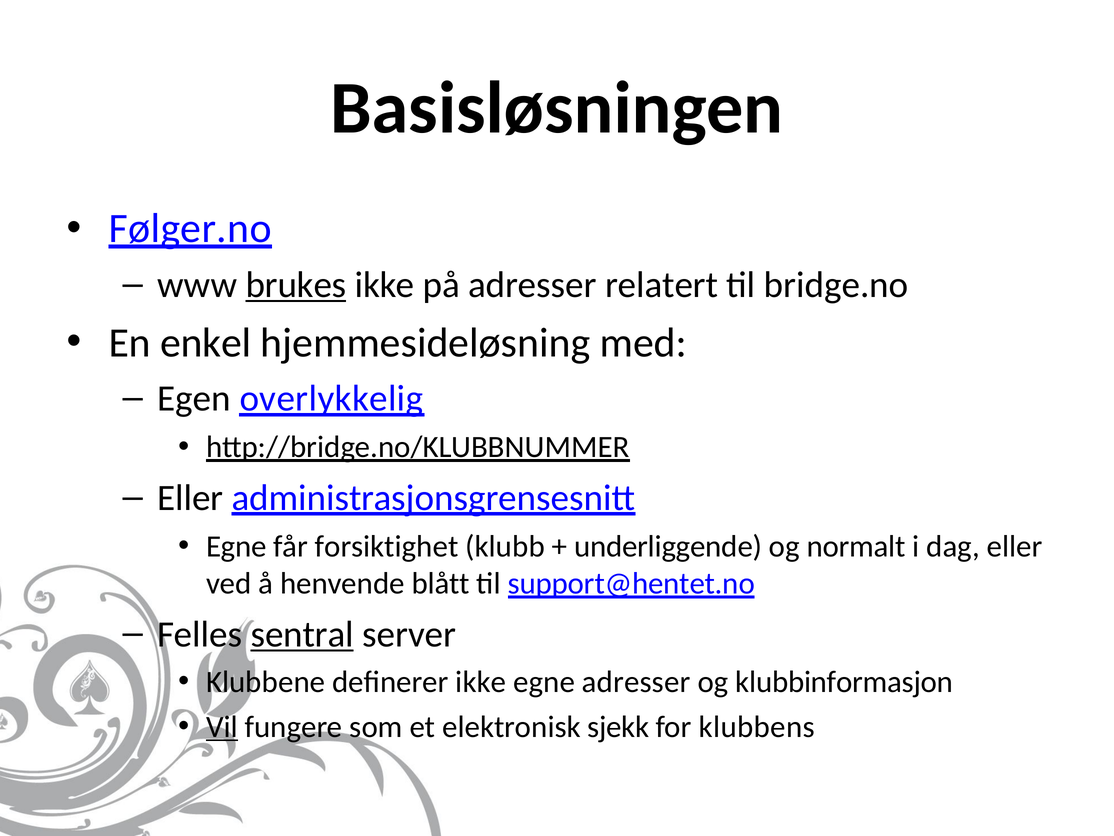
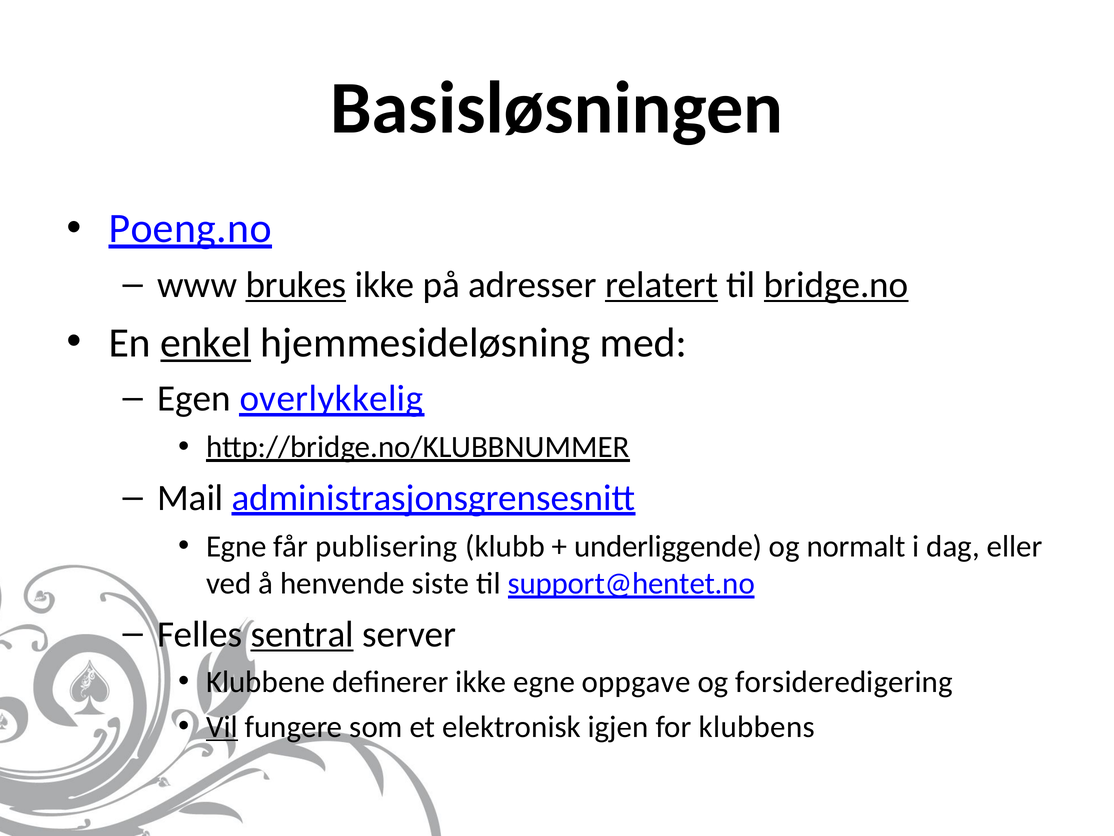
Følger.no: Følger.no -> Poeng.no
relatert underline: none -> present
bridge.no underline: none -> present
enkel underline: none -> present
Eller at (190, 498): Eller -> Mail
forsiktighet: forsiktighet -> publisering
blått: blått -> siste
egne adresser: adresser -> oppgave
klubbinformasjon: klubbinformasjon -> forsideredigering
sjekk: sjekk -> igjen
